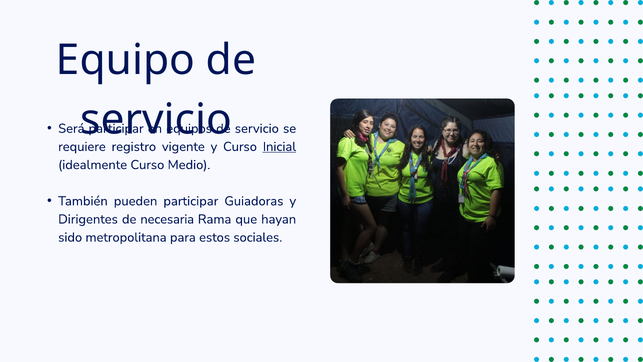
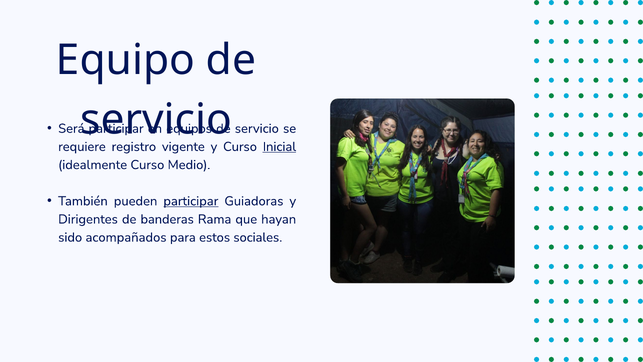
participar at (191, 201) underline: none -> present
necesaria: necesaria -> banderas
metropolitana: metropolitana -> acompañados
